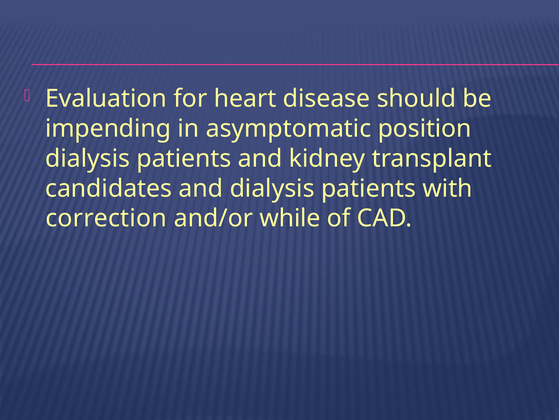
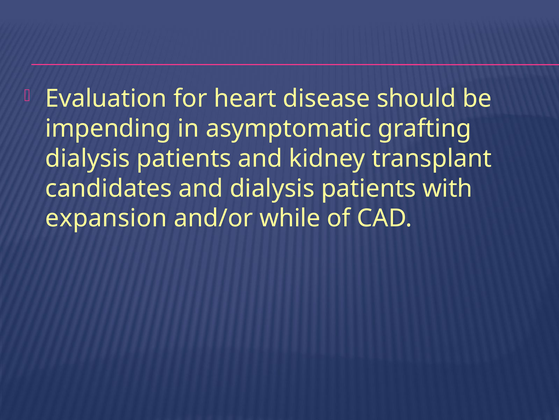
position: position -> grafting
correction: correction -> expansion
